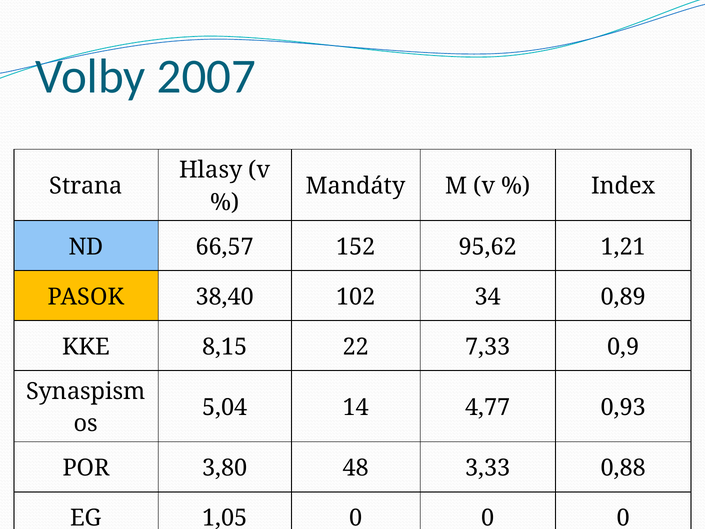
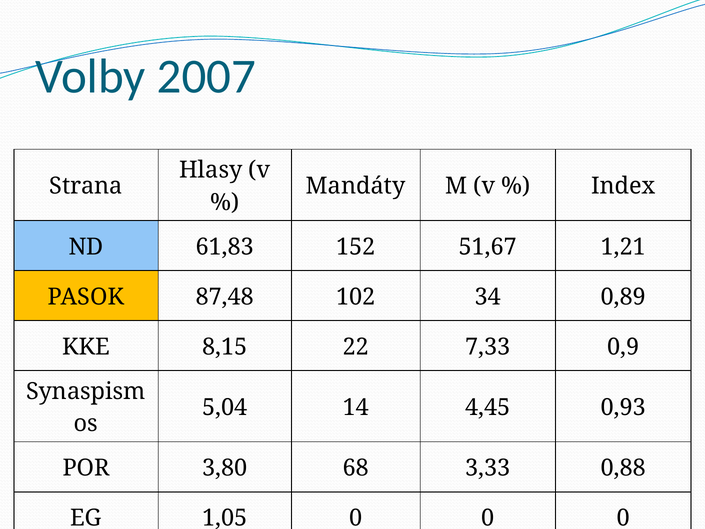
66,57: 66,57 -> 61,83
95,62: 95,62 -> 51,67
38,40: 38,40 -> 87,48
4,77: 4,77 -> 4,45
48: 48 -> 68
